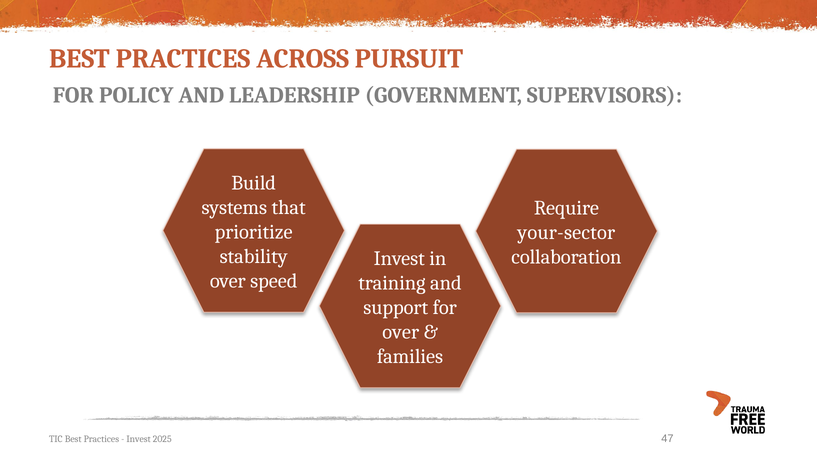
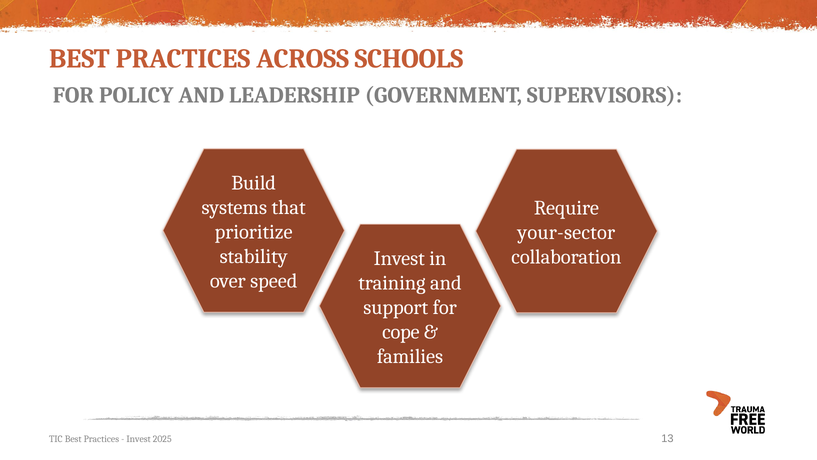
PURSUIT: PURSUIT -> SCHOOLS
over at (401, 332): over -> cope
47: 47 -> 13
